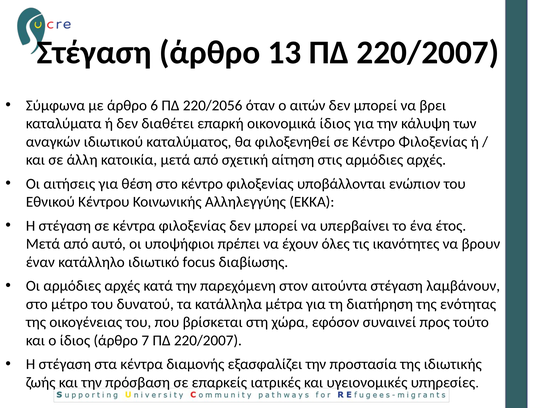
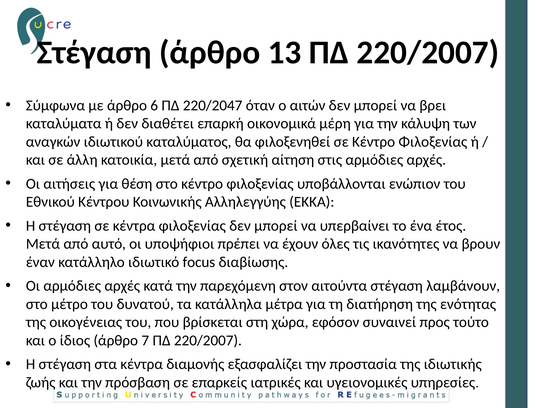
220/2056: 220/2056 -> 220/2047
οικονομικά ίδιος: ίδιος -> μέρη
